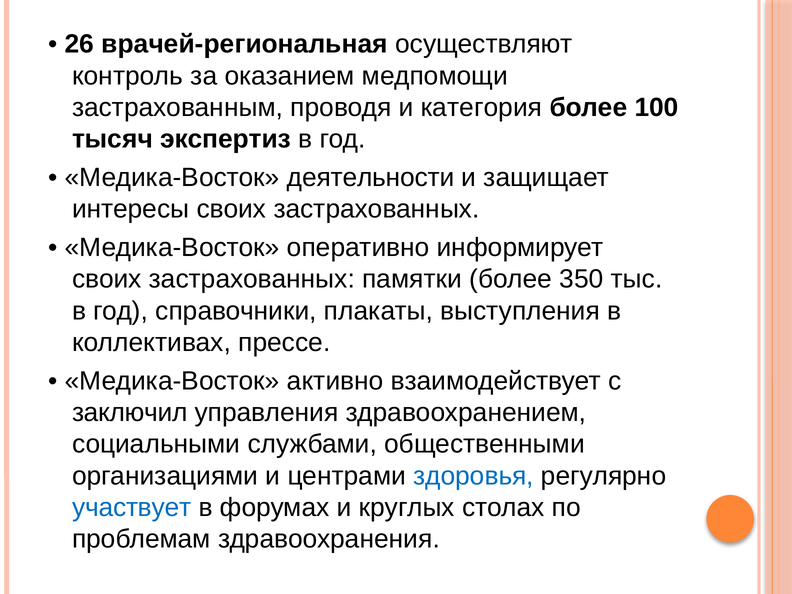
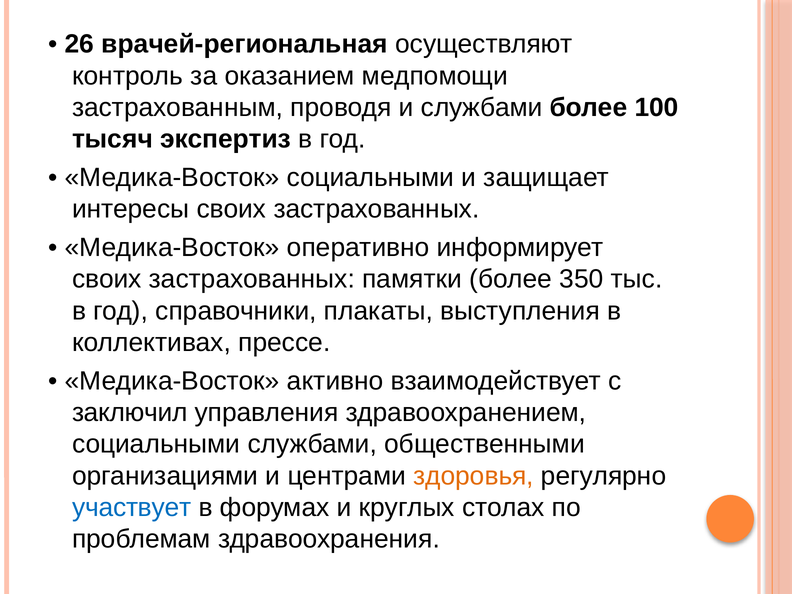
и категория: категория -> службами
Медика-Восток деятельности: деятельности -> социальными
здоровья colour: blue -> orange
